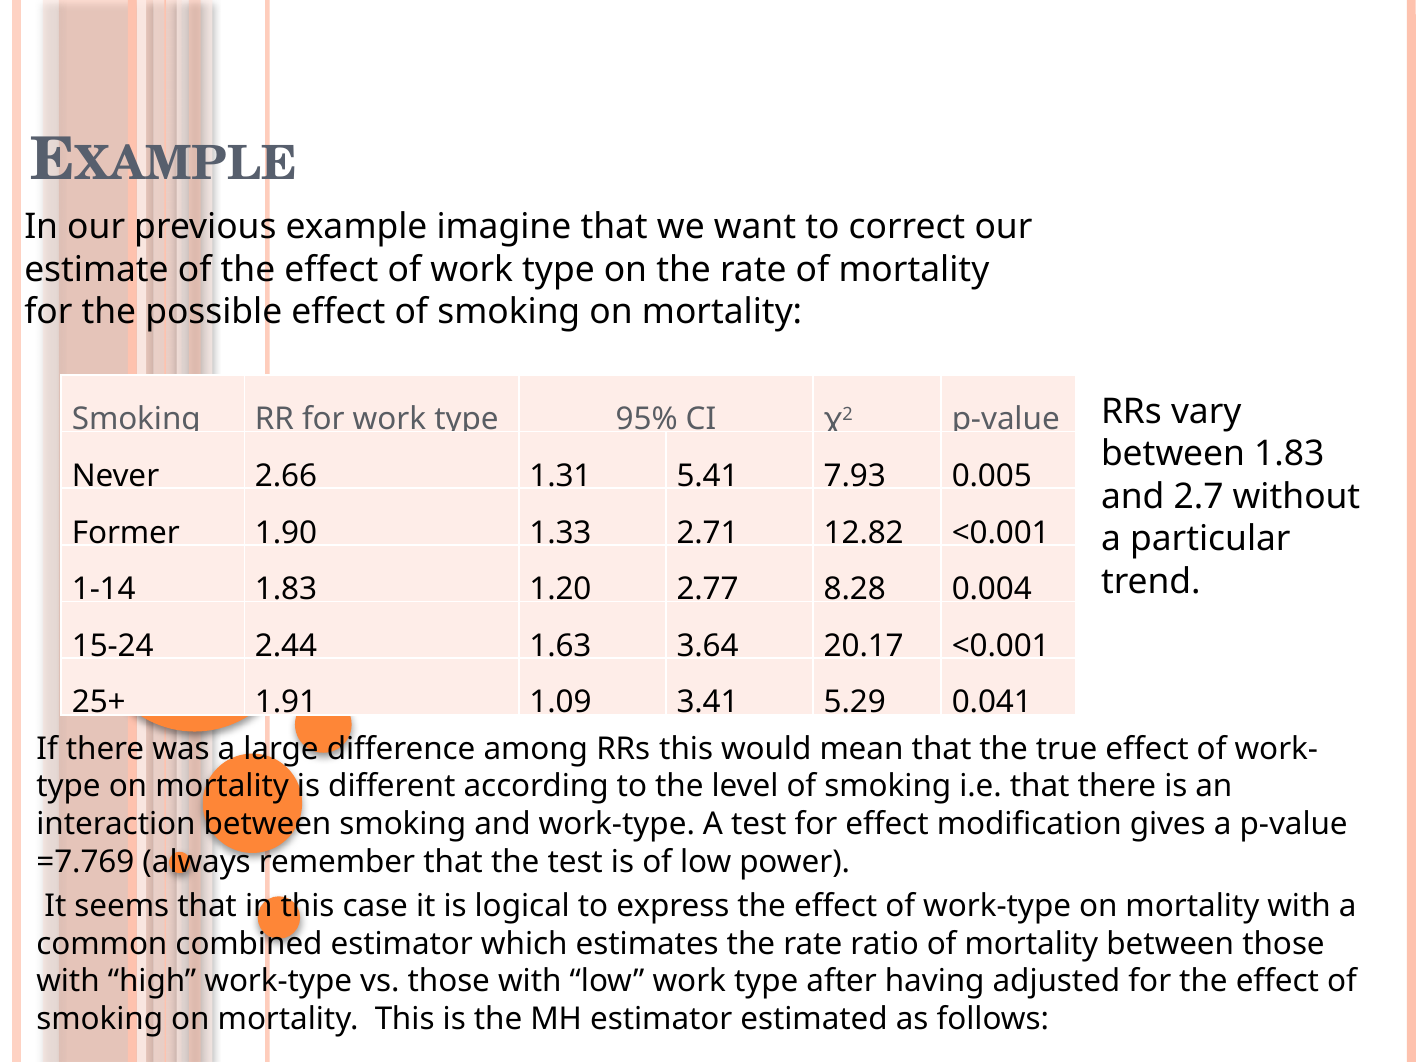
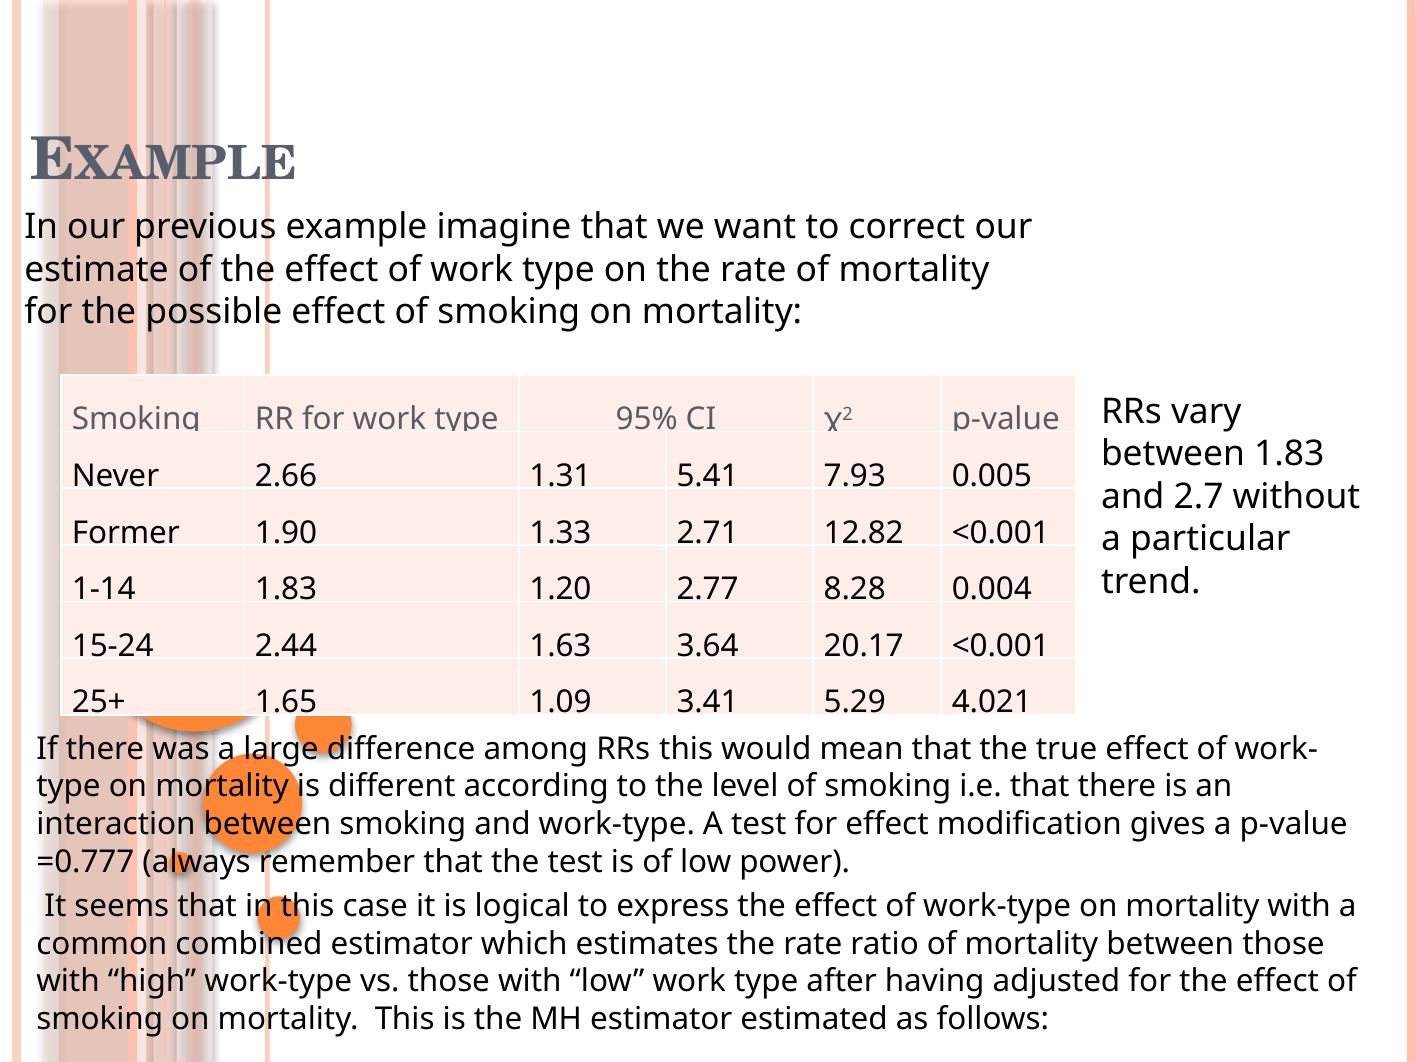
1.91: 1.91 -> 1.65
0.041: 0.041 -> 4.021
=7.769: =7.769 -> =0.777
